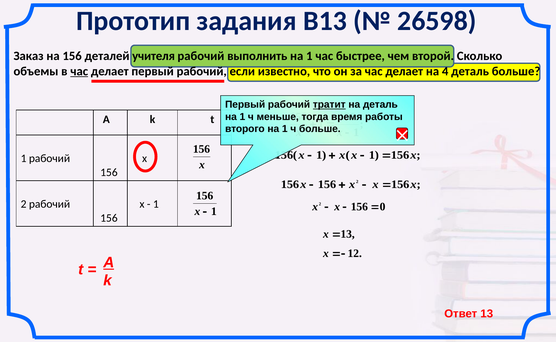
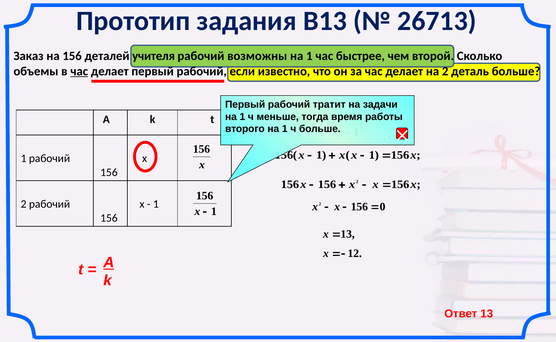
26598: 26598 -> 26713
выполнить: выполнить -> возможны
на 4: 4 -> 2
тратит underline: present -> none
на деталь: деталь -> задачи
